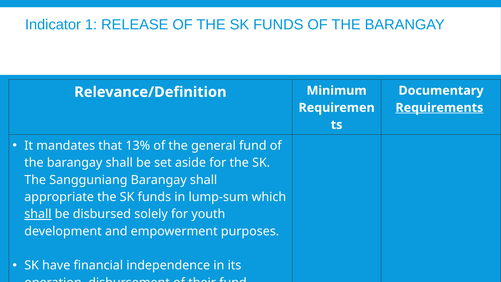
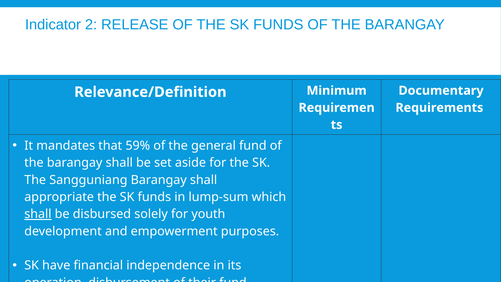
1: 1 -> 2
Requirements underline: present -> none
13%: 13% -> 59%
